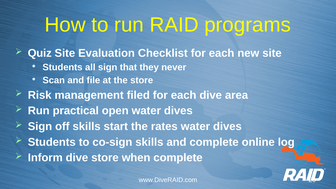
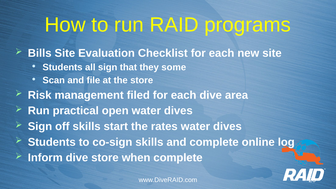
Quiz: Quiz -> Bills
never: never -> some
